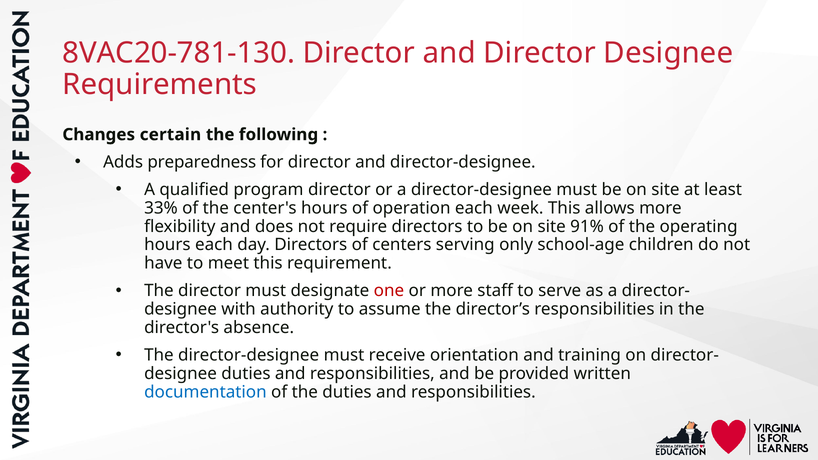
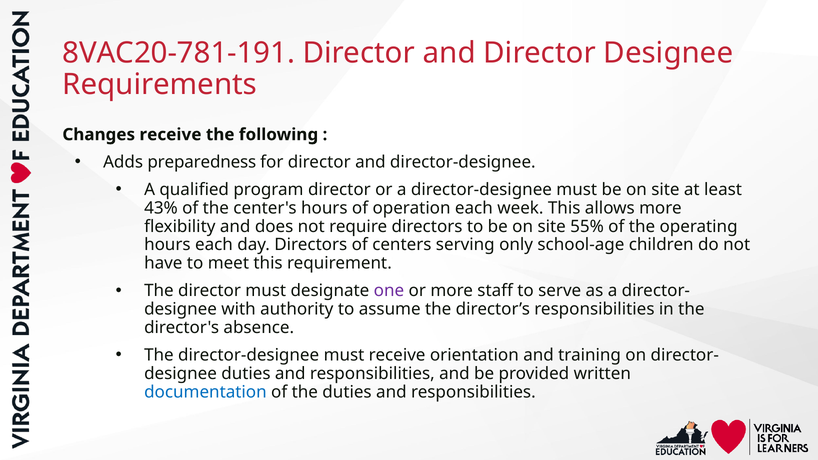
8VAC20-781-130: 8VAC20-781-130 -> 8VAC20-781-191
Changes certain: certain -> receive
33%: 33% -> 43%
91%: 91% -> 55%
one colour: red -> purple
